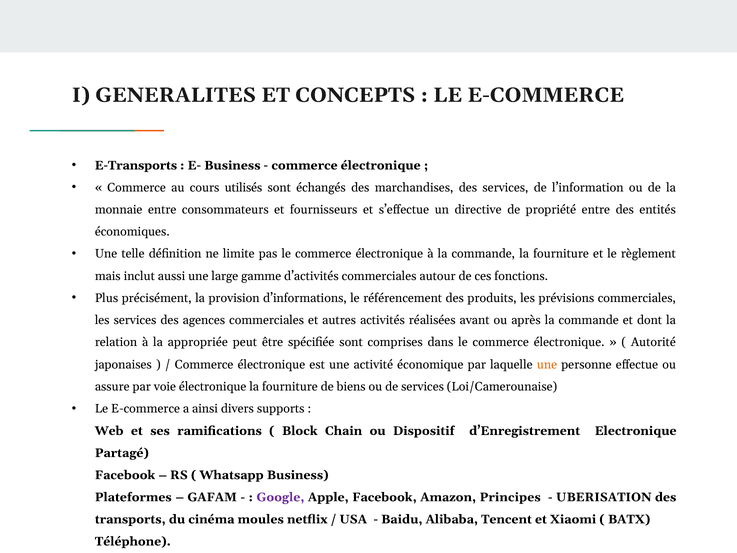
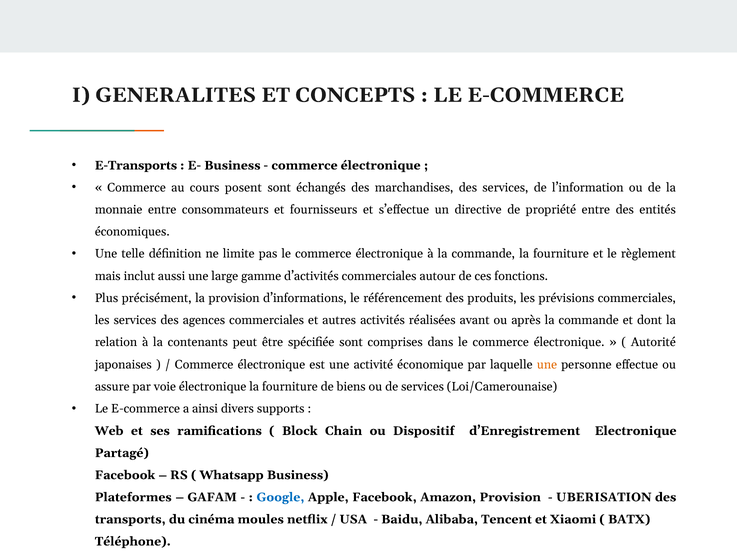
utilisés: utilisés -> posent
appropriée: appropriée -> contenants
Google colour: purple -> blue
Amazon Principes: Principes -> Provision
